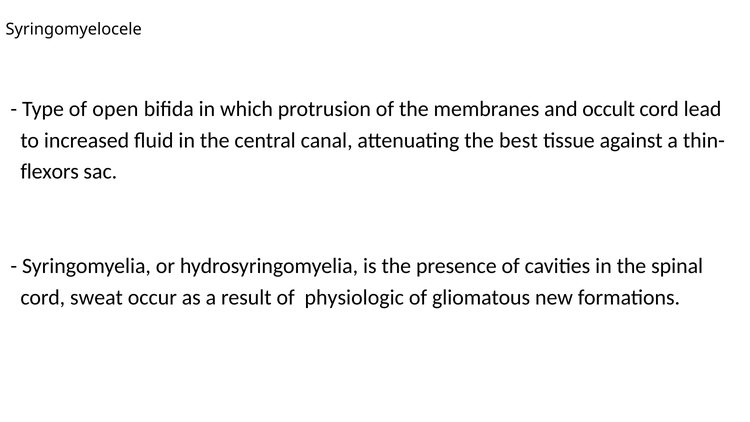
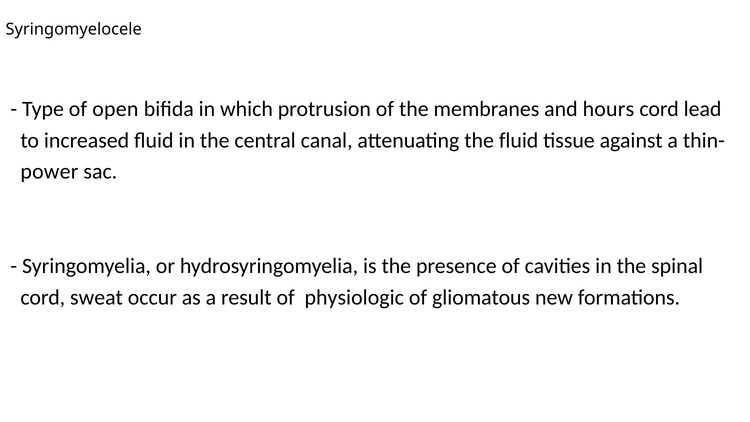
occult: occult -> hours
the best: best -> fluid
flexors: flexors -> power
